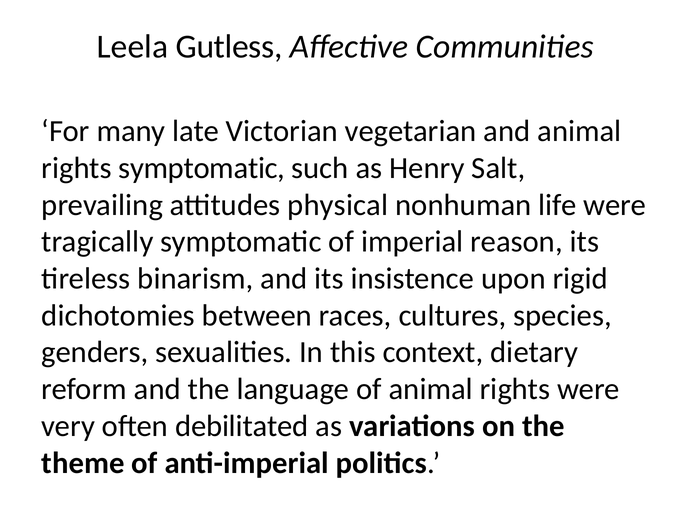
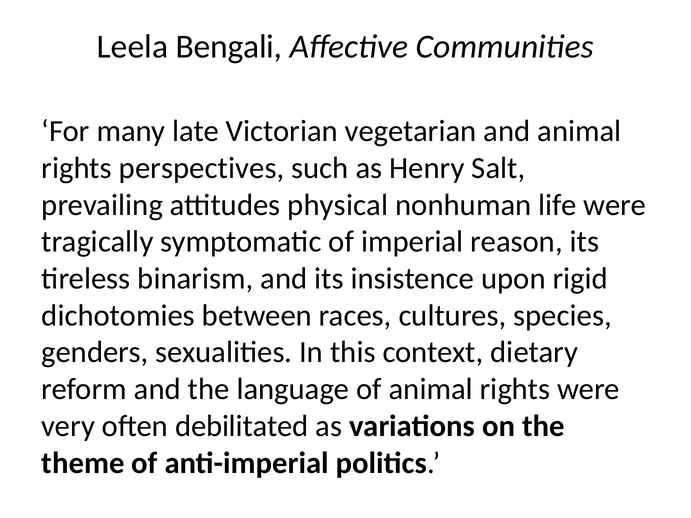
Gutless: Gutless -> Bengali
rights symptomatic: symptomatic -> perspectives
